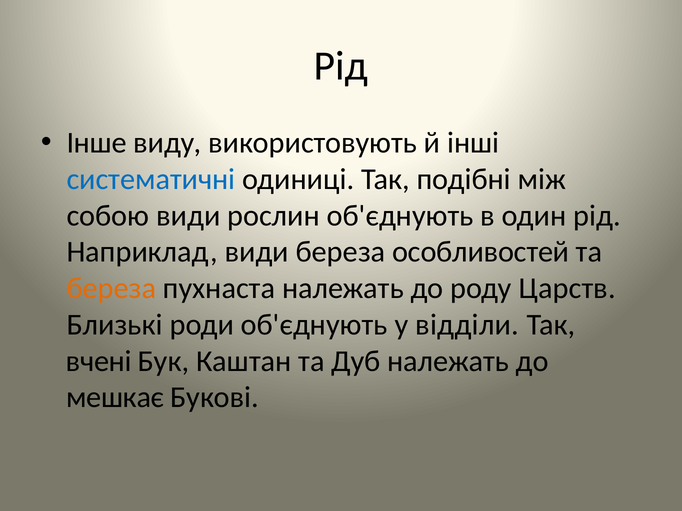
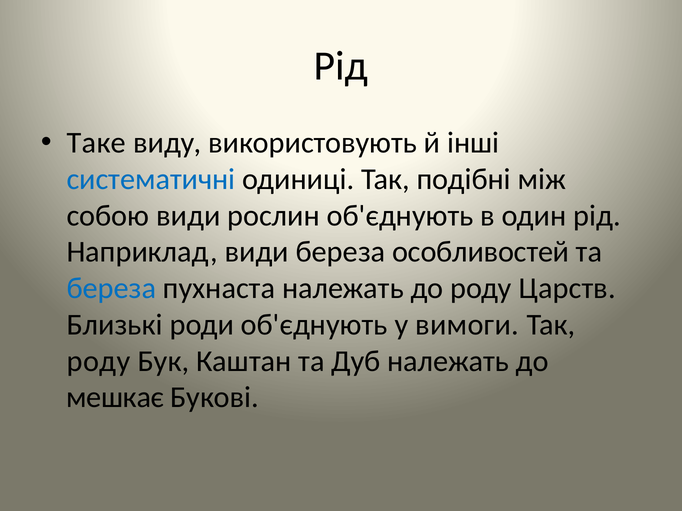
Інше: Інше -> Таке
береза at (111, 289) colour: orange -> blue
відділи: відділи -> вимоги
вчені at (99, 361): вчені -> роду
